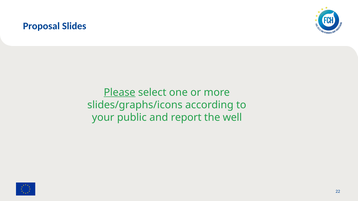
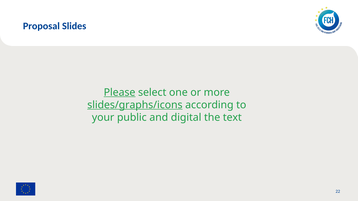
slides/graphs/icons underline: none -> present
report: report -> digital
well: well -> text
